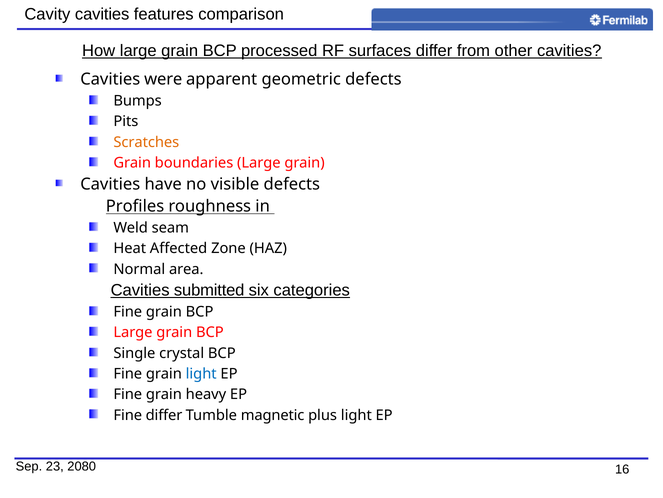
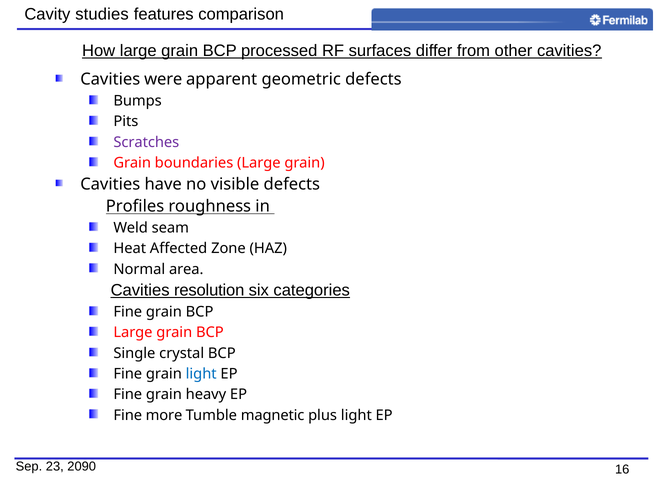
Cavity cavities: cavities -> studies
Scratches colour: orange -> purple
submitted: submitted -> resolution
Fine differ: differ -> more
2080: 2080 -> 2090
